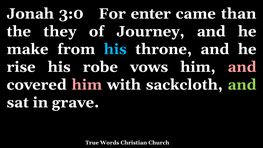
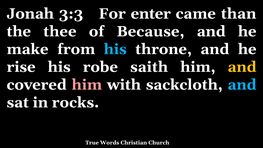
3:0: 3:0 -> 3:3
they: they -> thee
Journey: Journey -> Because
vows: vows -> saith
and at (242, 67) colour: pink -> yellow
and at (242, 85) colour: light green -> light blue
grave: grave -> rocks
